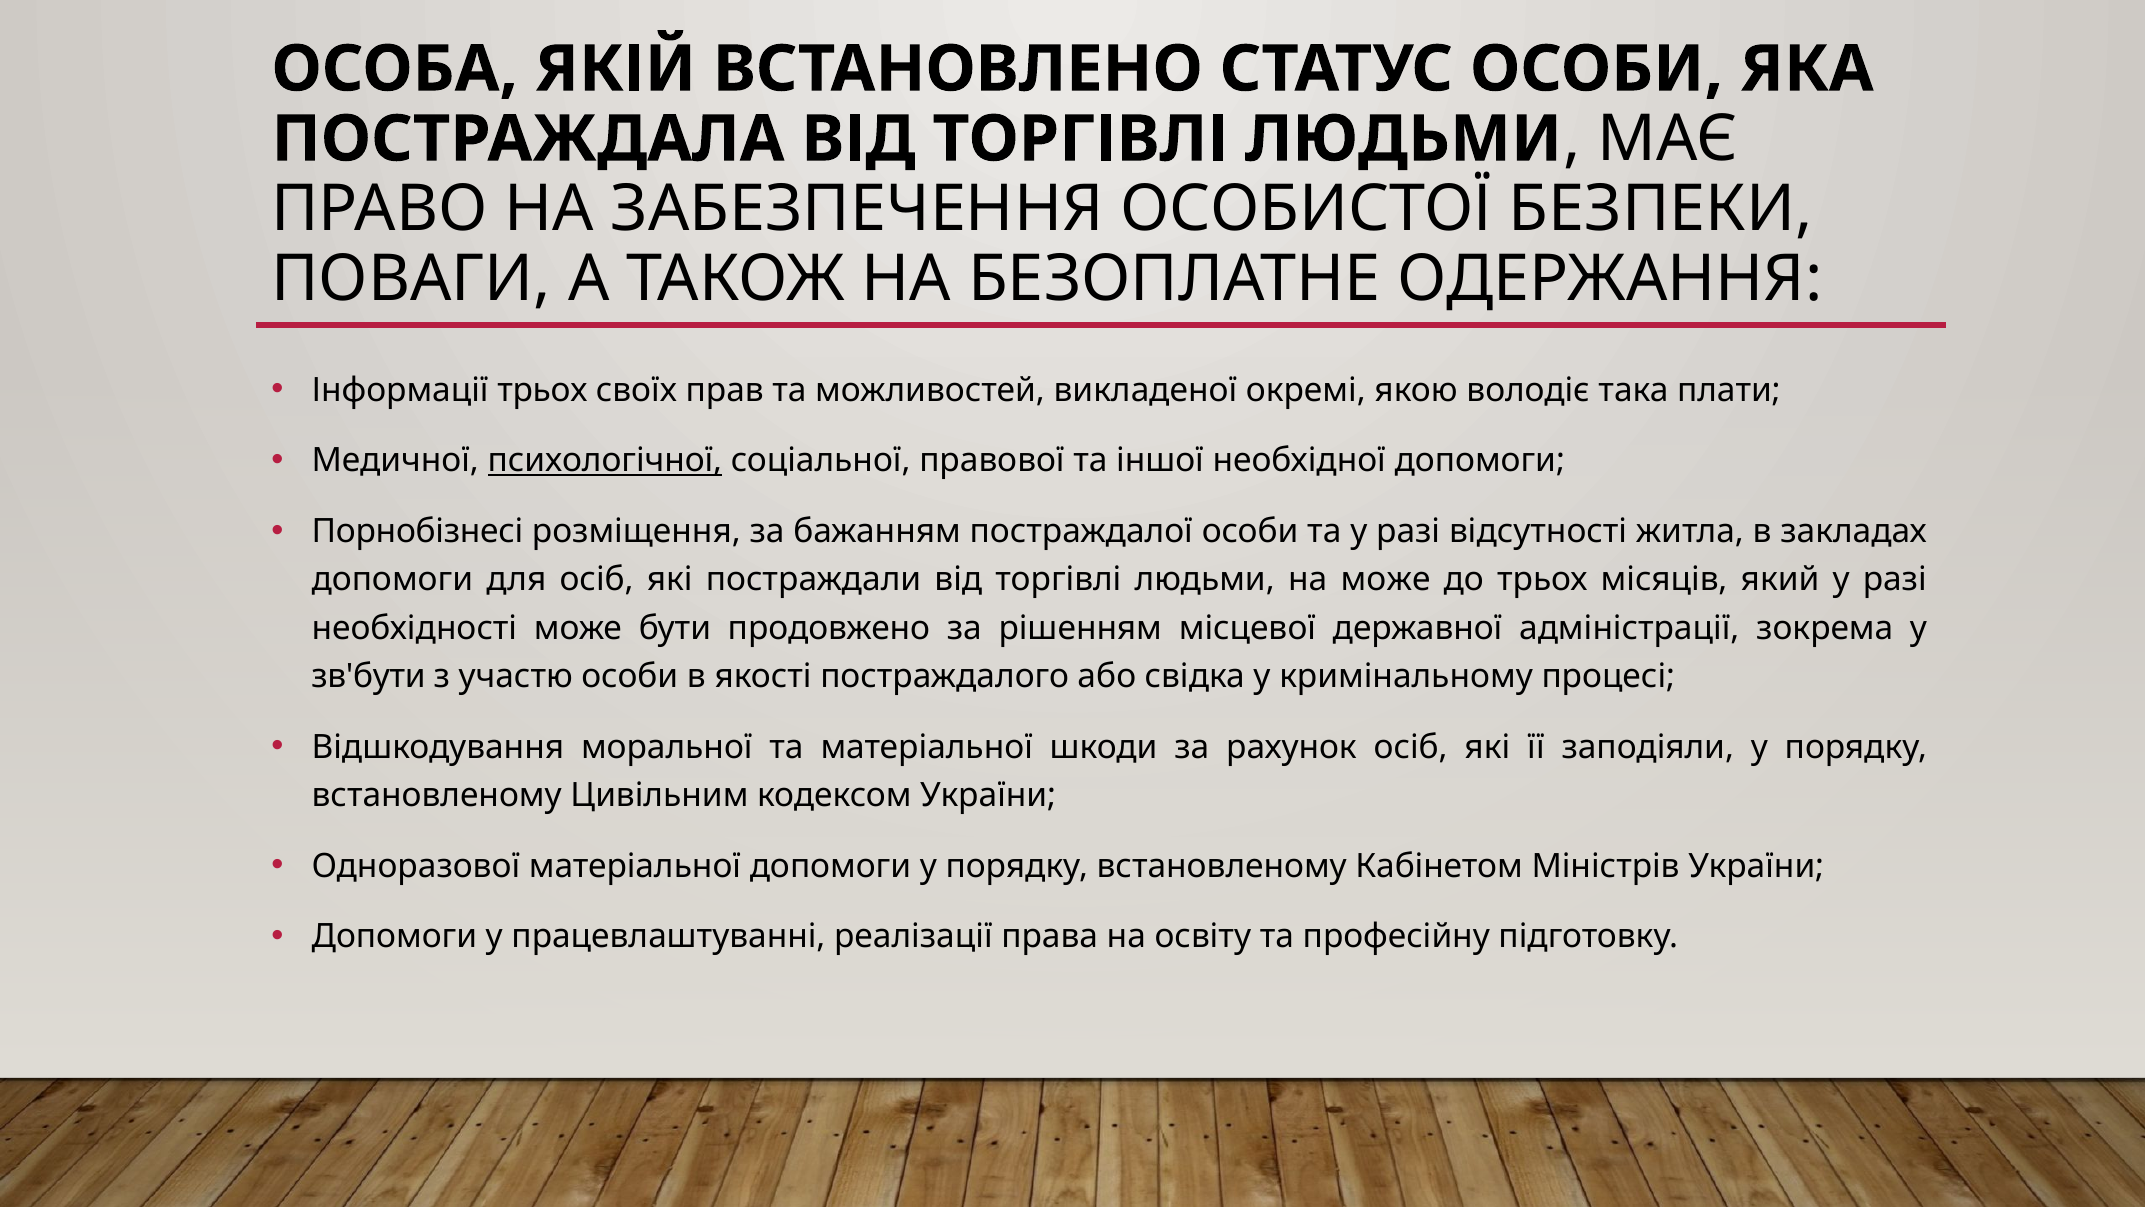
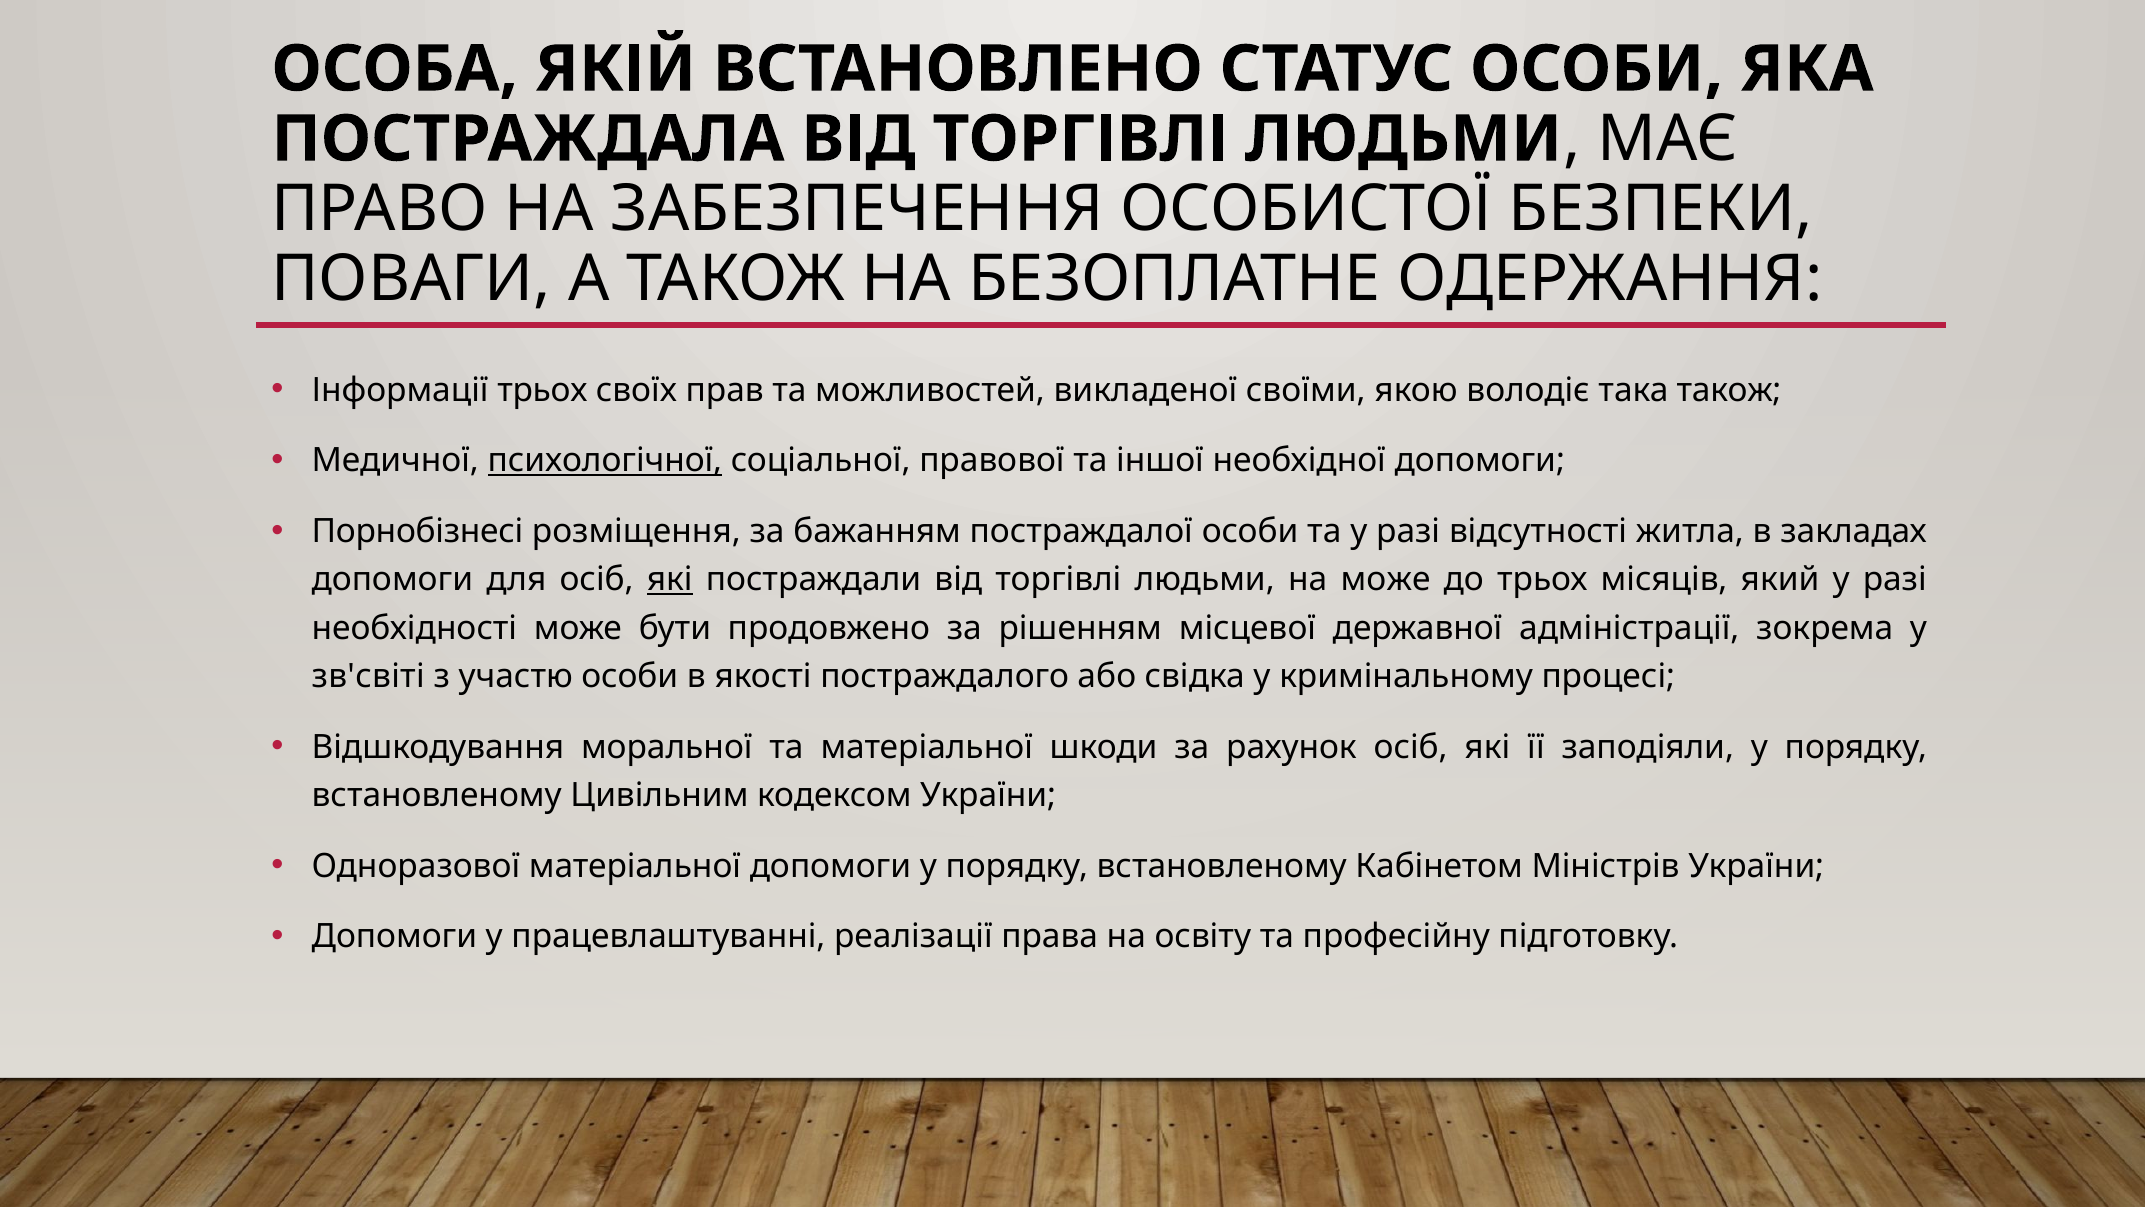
окремі: окремі -> своїми
така плати: плати -> також
які at (670, 580) underline: none -> present
зв'бути: зв'бути -> зв'світі
